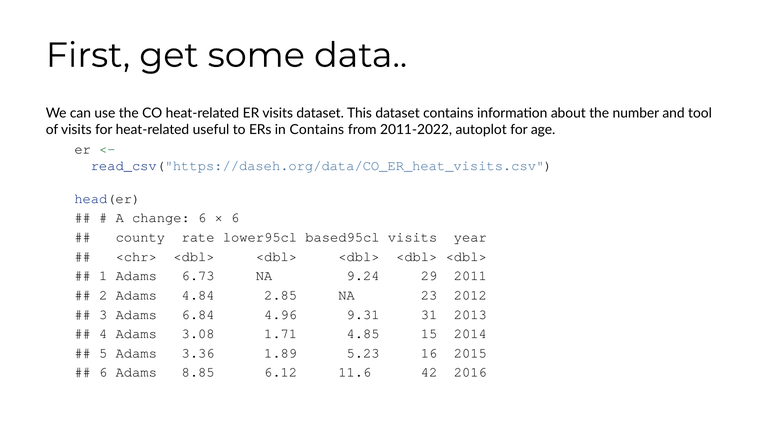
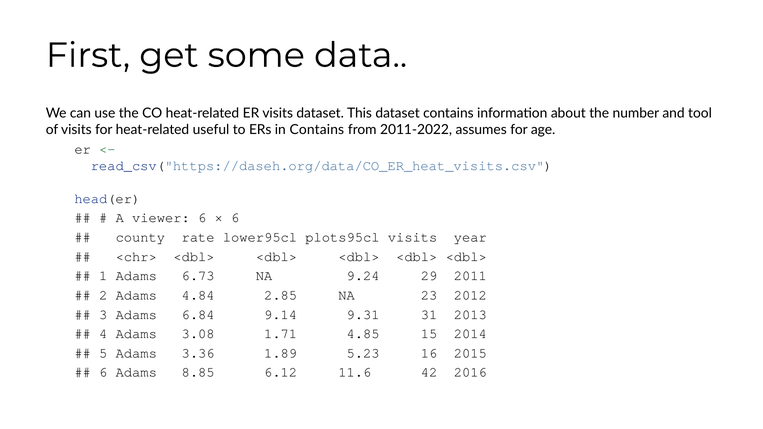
autoplot: autoplot -> assumes
change: change -> viewer
based95cl: based95cl -> plots95cl
4.96: 4.96 -> 9.14
